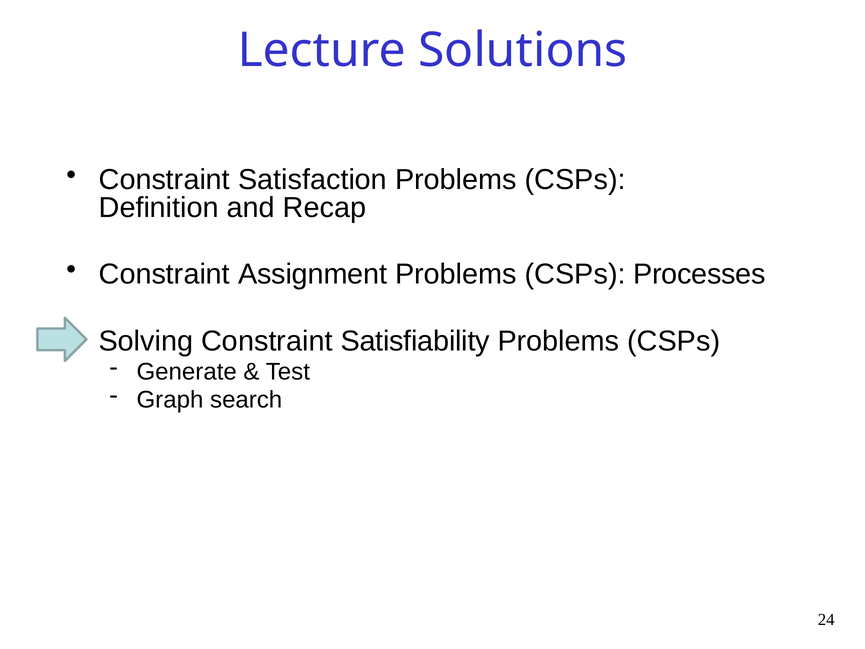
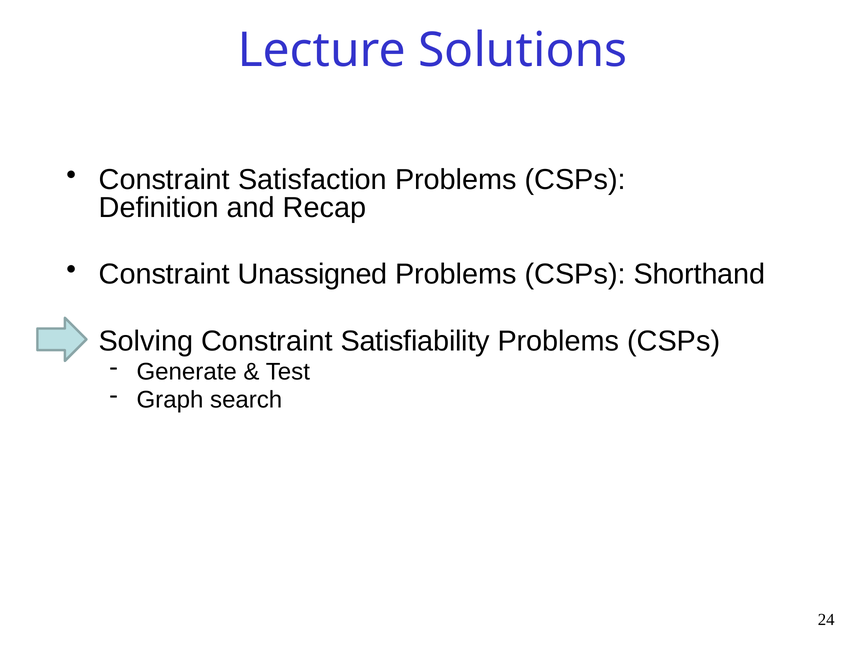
Assignment: Assignment -> Unassigned
Processes: Processes -> Shorthand
